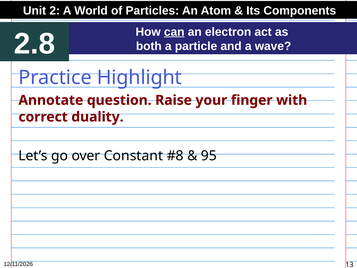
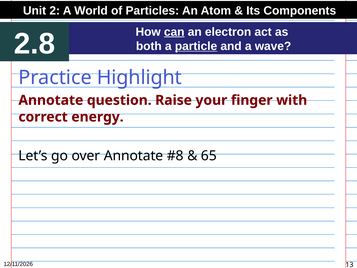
particle underline: none -> present
duality: duality -> energy
over Constant: Constant -> Annotate
95: 95 -> 65
